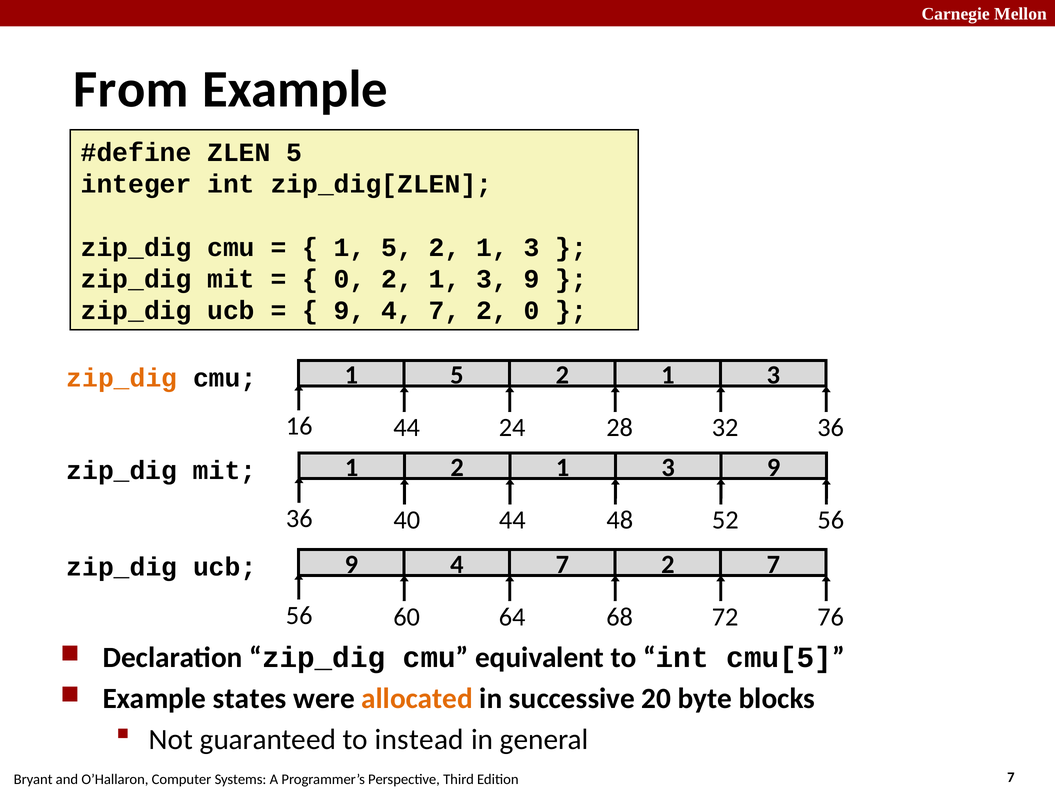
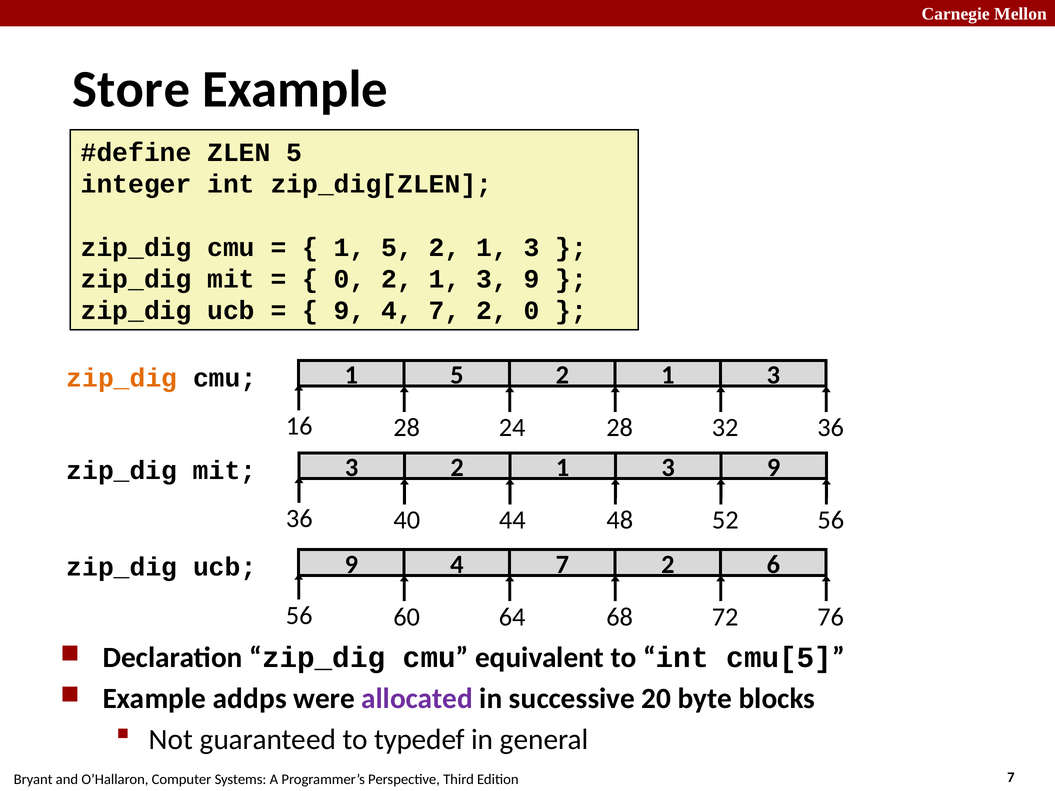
From: From -> Store
16 44: 44 -> 28
mit 1: 1 -> 3
2 7: 7 -> 6
states: states -> addps
allocated colour: orange -> purple
instead: instead -> typedef
